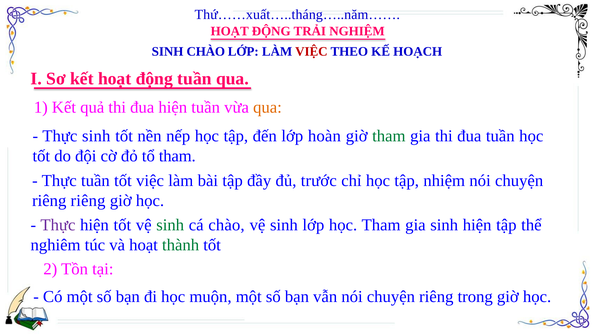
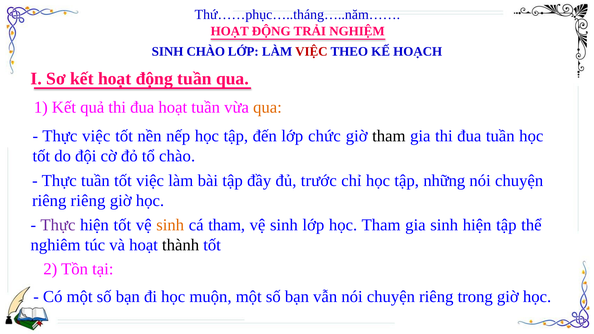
Thứ……xuất…..tháng…..năm……: Thứ……xuất…..tháng…..năm…… -> Thứ……phục…..tháng…..năm……
đua hiện: hiện -> hoạt
Thực sinh: sinh -> việc
hoàn: hoàn -> chức
tham at (389, 136) colour: green -> black
tổ tham: tham -> chào
nhiệm: nhiệm -> những
sinh at (170, 225) colour: green -> orange
cá chào: chào -> tham
thành colour: green -> black
